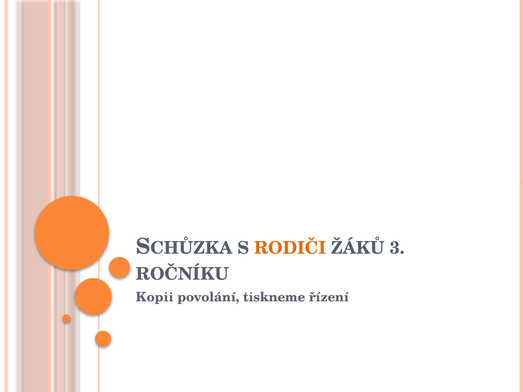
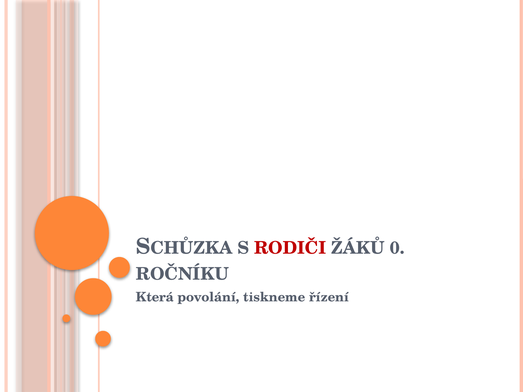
RODIČI colour: orange -> red
3: 3 -> 0
Kopii: Kopii -> Která
